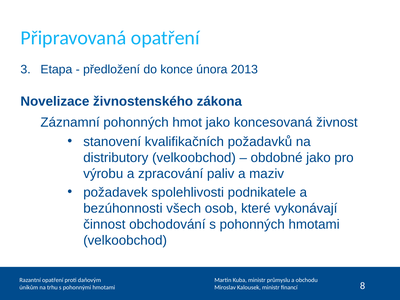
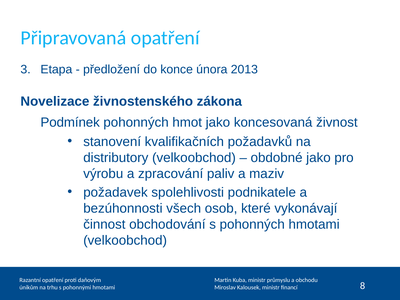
Záznamní: Záznamní -> Podmínek
